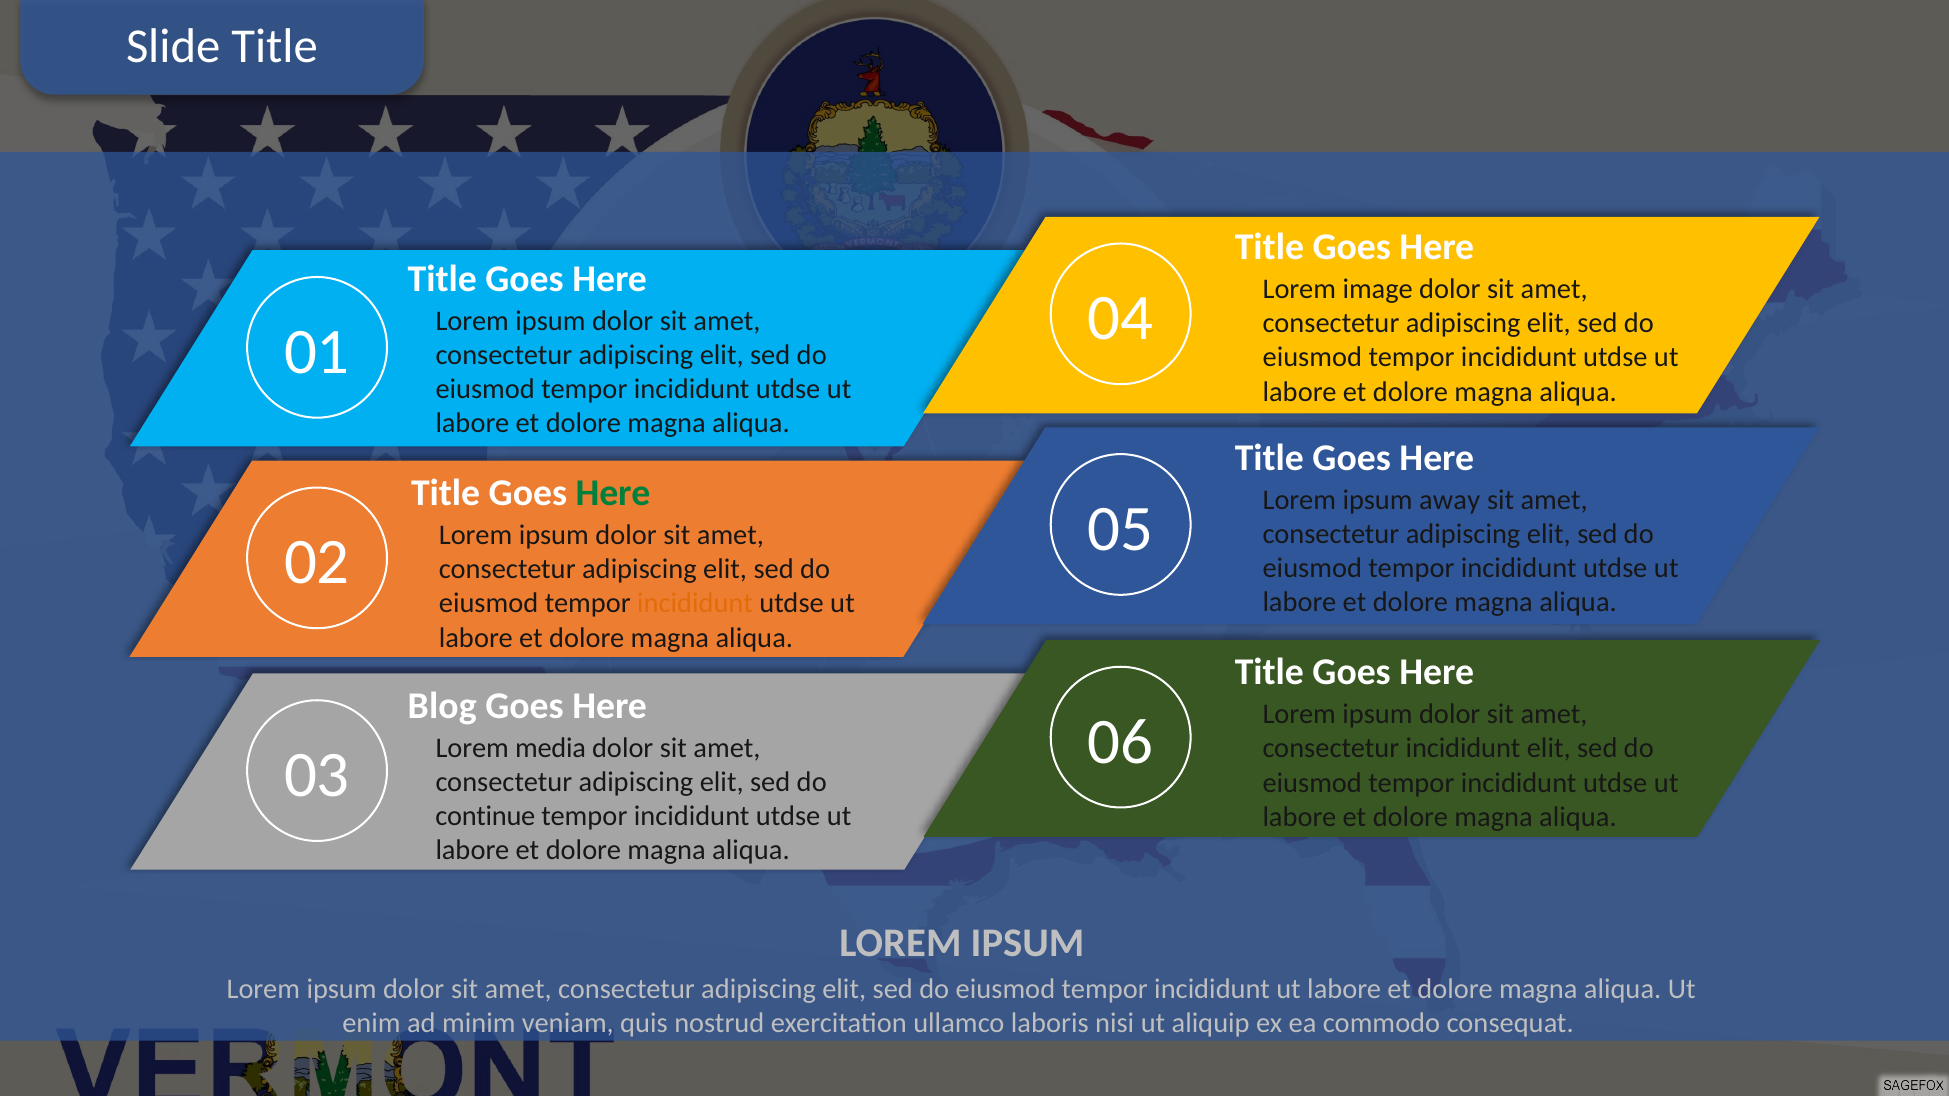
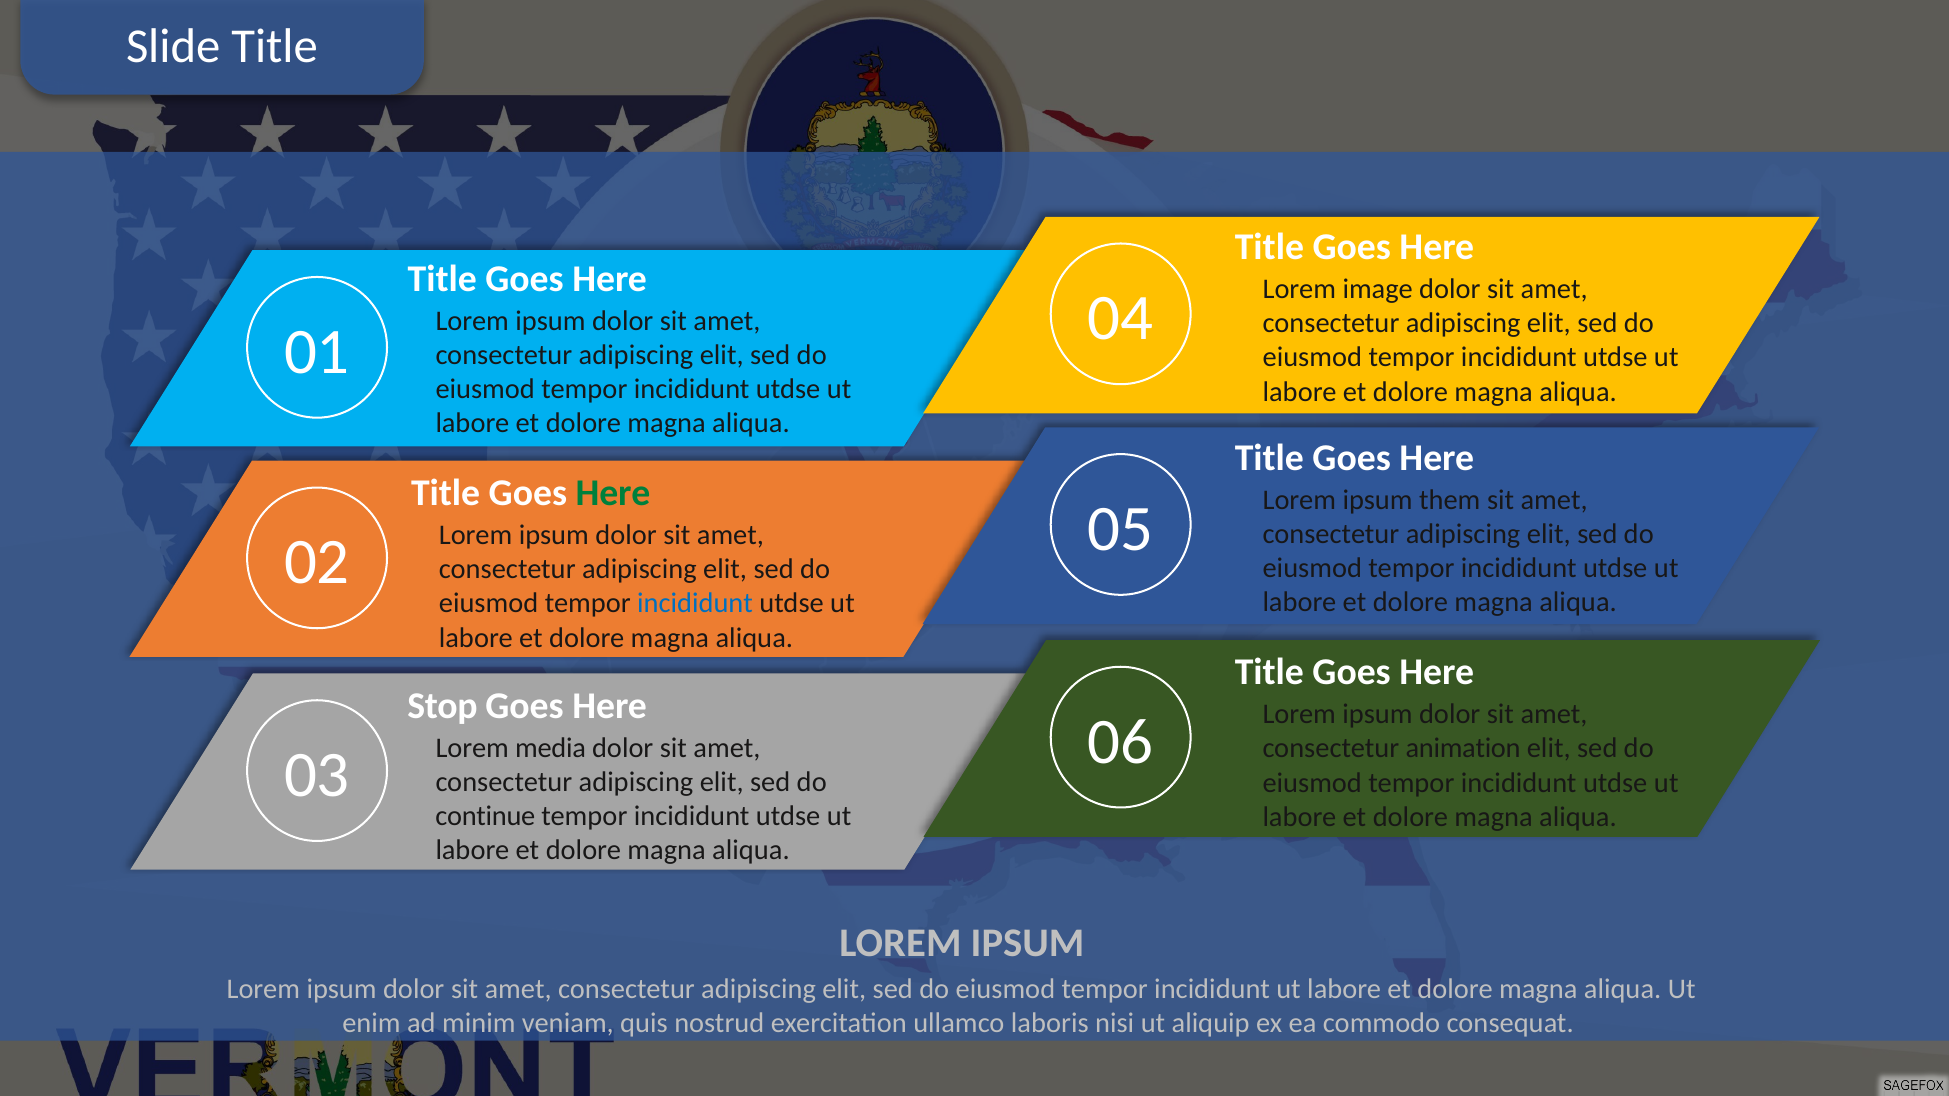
away: away -> them
incididunt at (695, 604) colour: orange -> blue
Blog: Blog -> Stop
consectetur incididunt: incididunt -> animation
